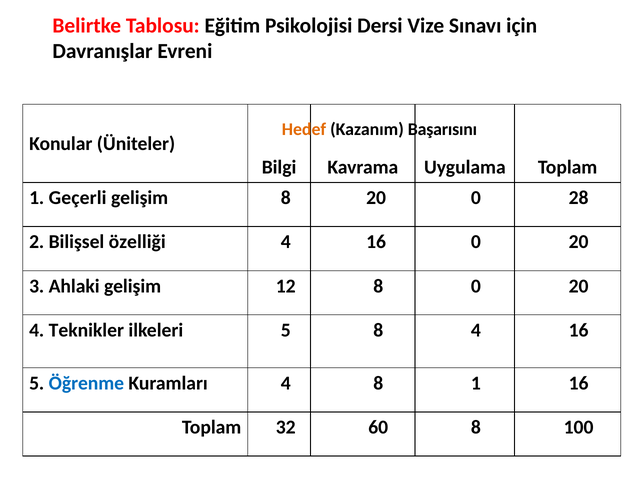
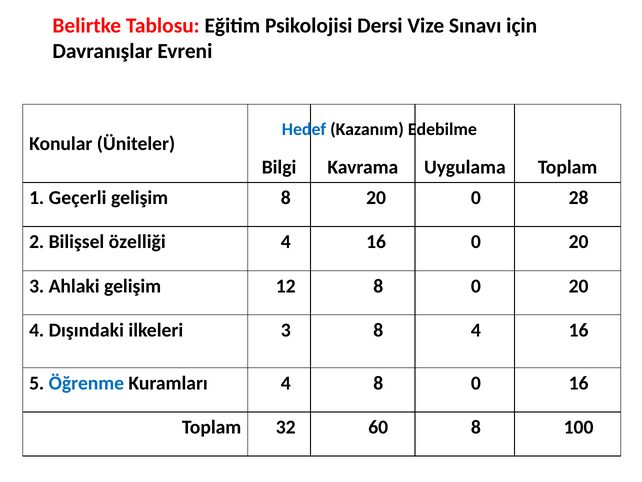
Hedef colour: orange -> blue
Başarısını: Başarısını -> Edebilme
Teknikler: Teknikler -> Dışındaki
ilkeleri 5: 5 -> 3
4 8 1: 1 -> 0
